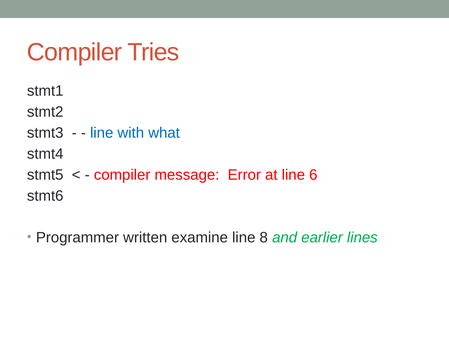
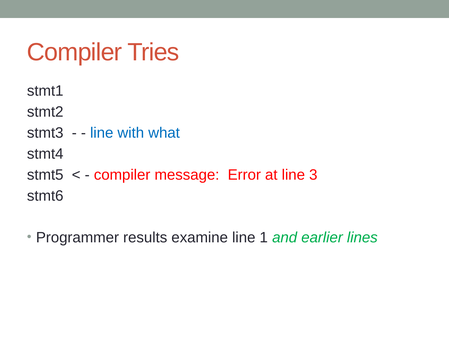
6: 6 -> 3
written: written -> results
8: 8 -> 1
